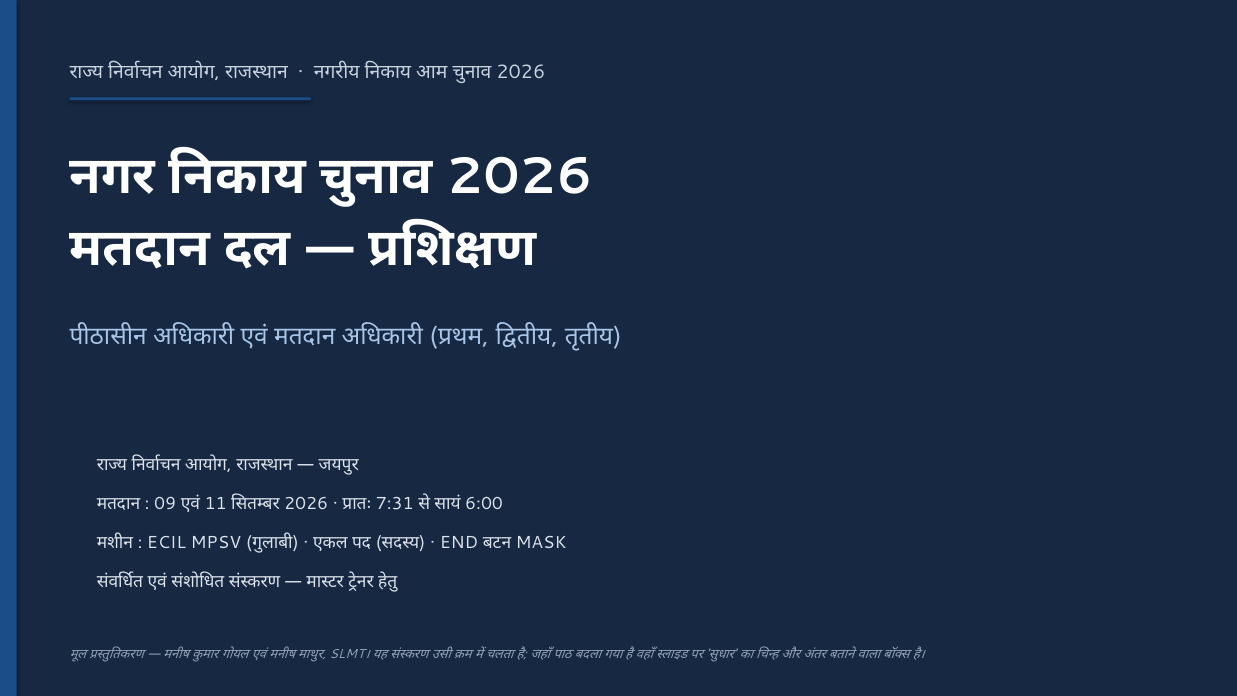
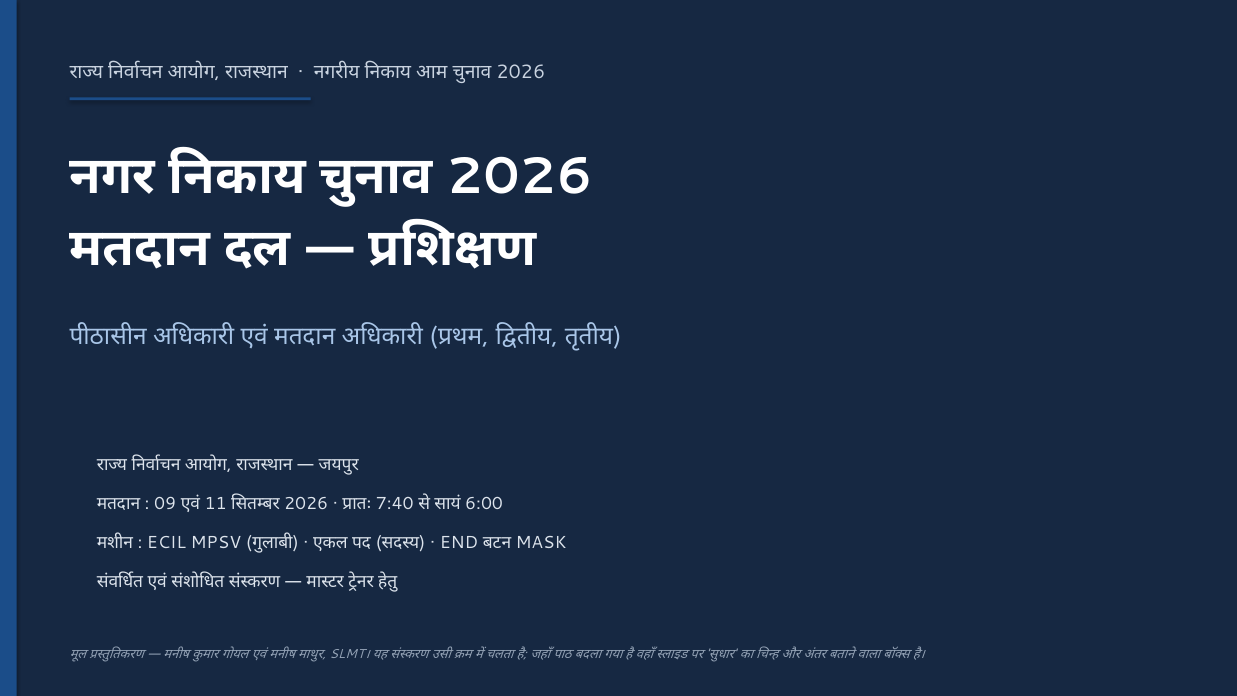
7:31: 7:31 -> 7:40
